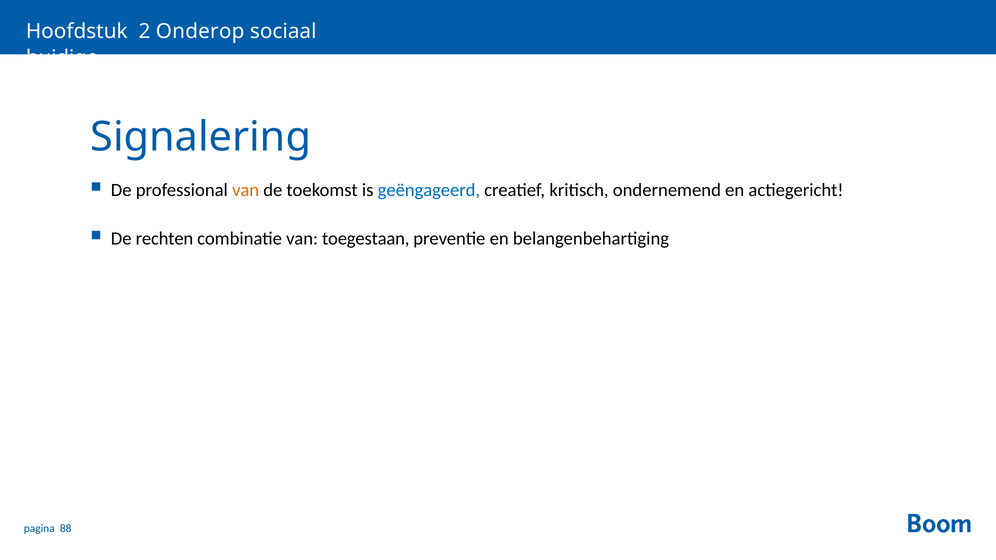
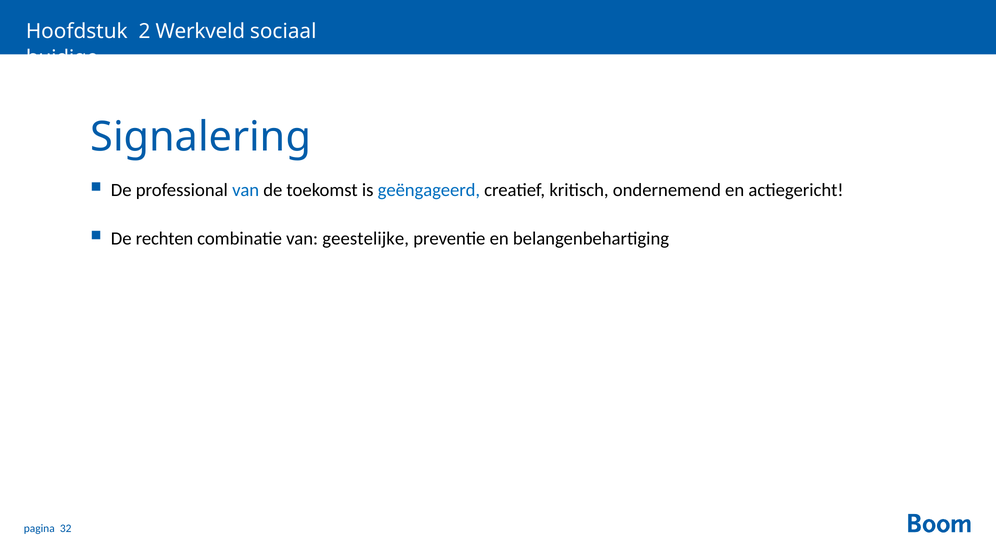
Onderop: Onderop -> Werkveld
van at (246, 190) colour: orange -> blue
toegestaan: toegestaan -> geestelijke
88: 88 -> 32
